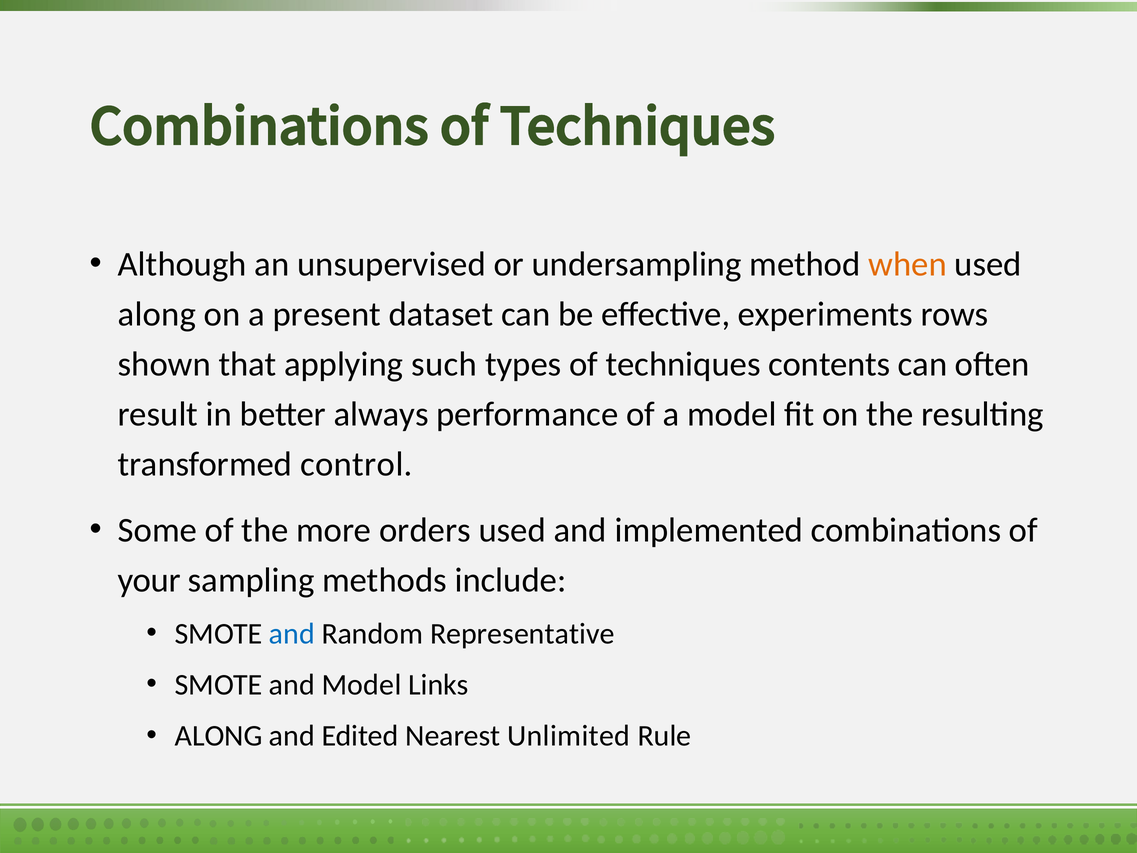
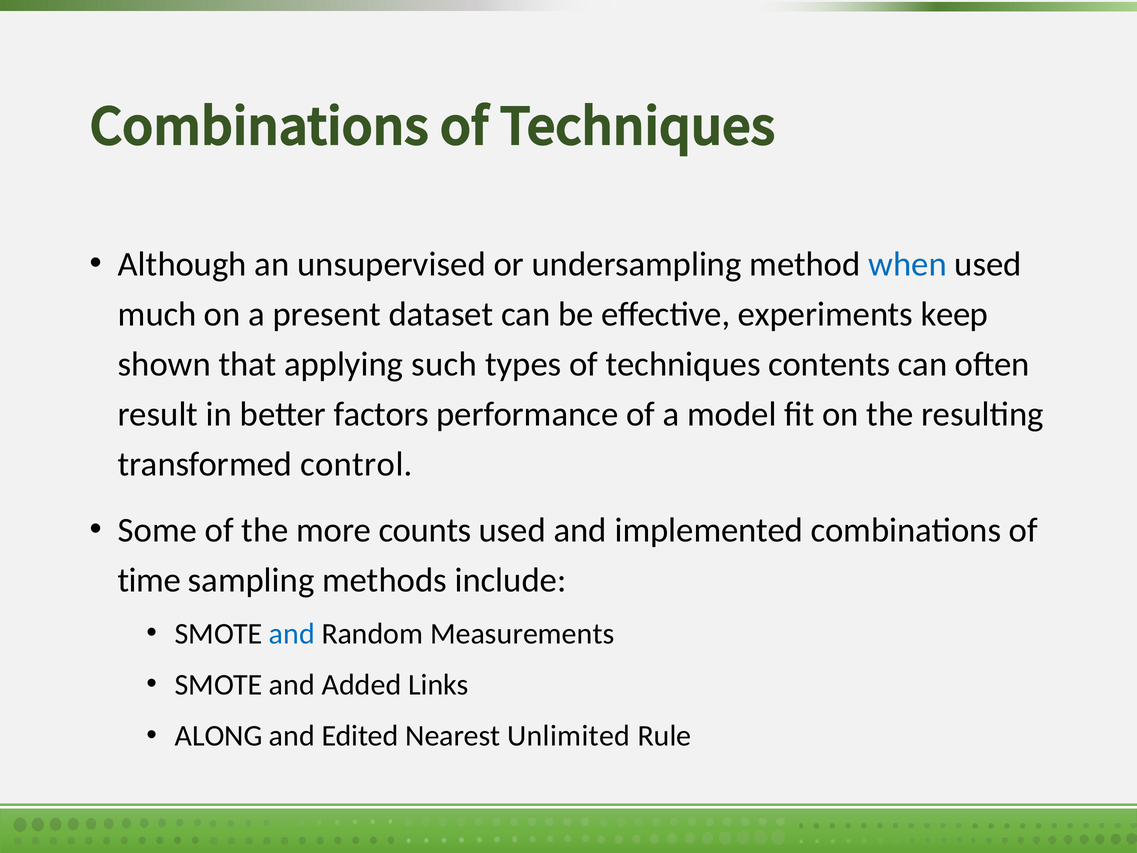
when colour: orange -> blue
along at (157, 314): along -> much
rows: rows -> keep
always: always -> factors
orders: orders -> counts
your: your -> time
Representative: Representative -> Measurements
and Model: Model -> Added
